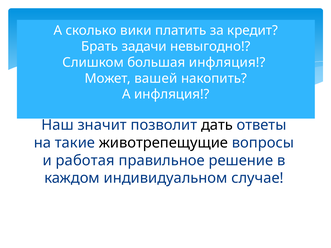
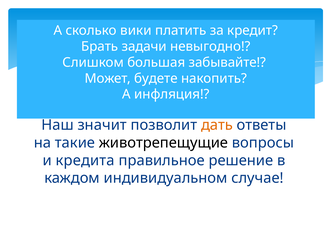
большая инфляция: инфляция -> забывайте
вашей: вашей -> будете
дать colour: black -> orange
работая: работая -> кредита
